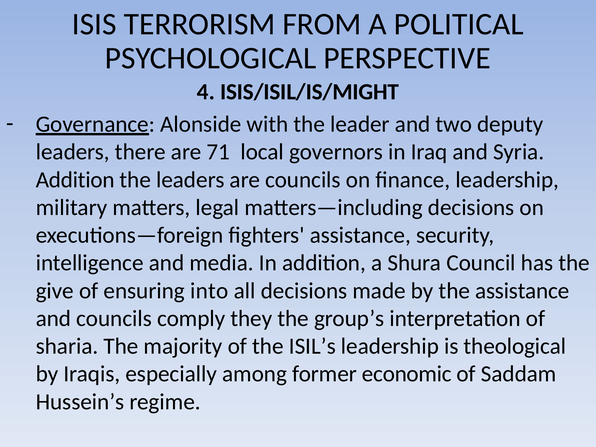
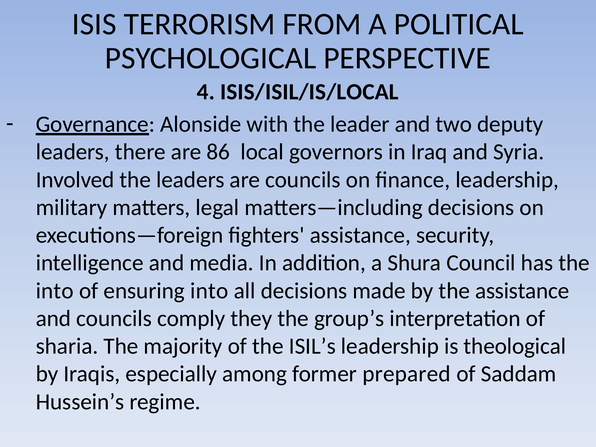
ISIS/ISIL/IS/MIGHT: ISIS/ISIL/IS/MIGHT -> ISIS/ISIL/IS/LOCAL
71: 71 -> 86
Addition at (75, 180): Addition -> Involved
give at (55, 291): give -> into
economic: economic -> prepared
